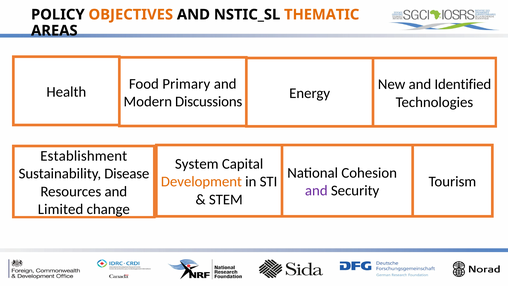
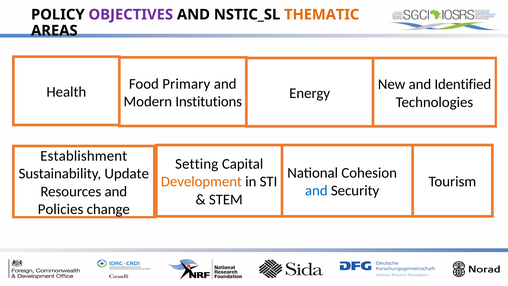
OBJECTIVES colour: orange -> purple
Discussions: Discussions -> Institutions
System: System -> Setting
Disease: Disease -> Update
and at (316, 190) colour: purple -> blue
Limited: Limited -> Policies
